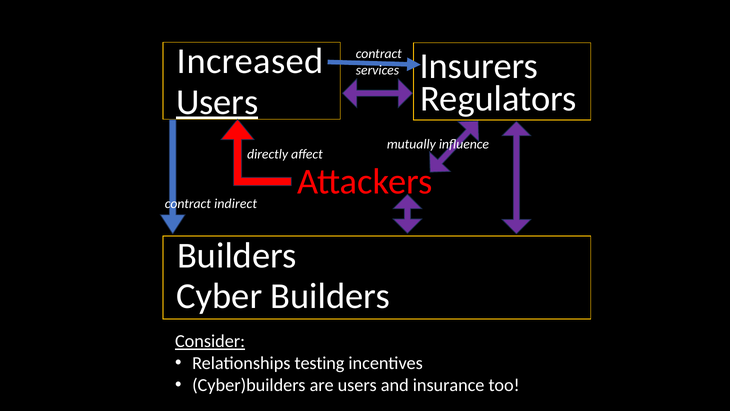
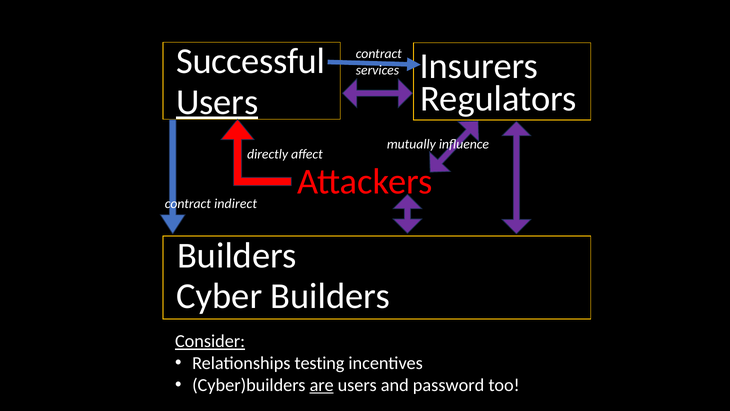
Increased: Increased -> Successful
are underline: none -> present
insurance: insurance -> password
